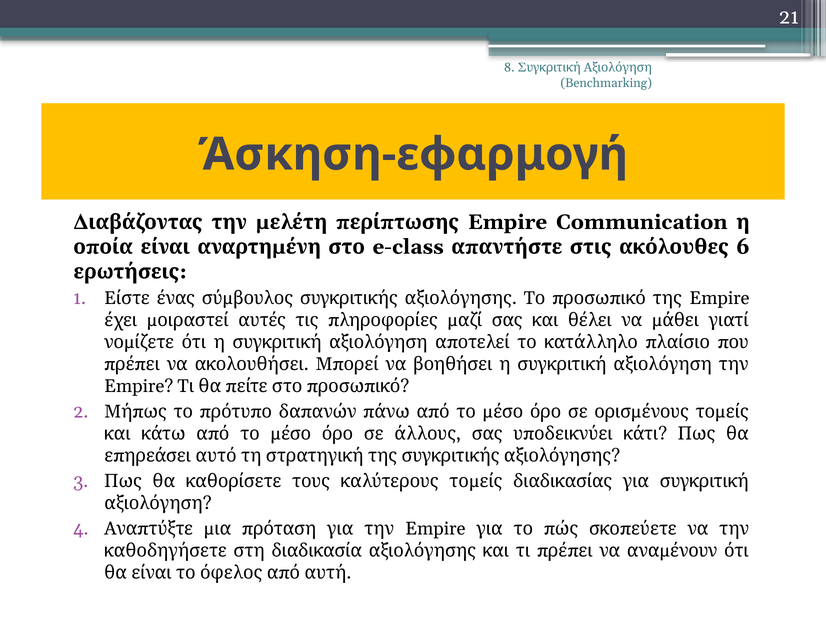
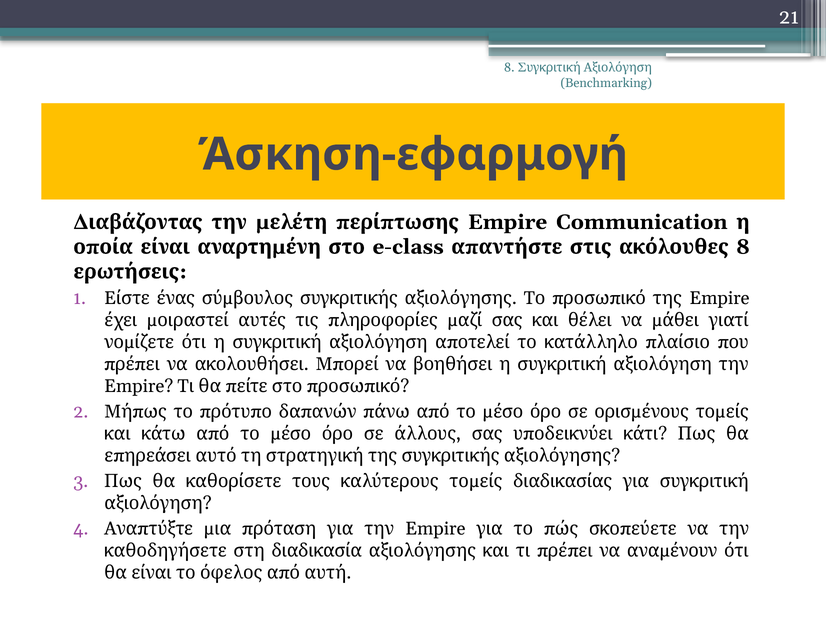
6 at (743, 247): 6 -> 8
